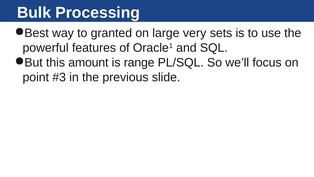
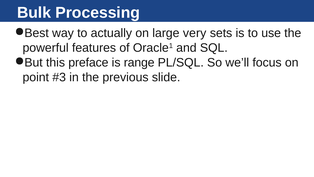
granted: granted -> actually
amount: amount -> preface
